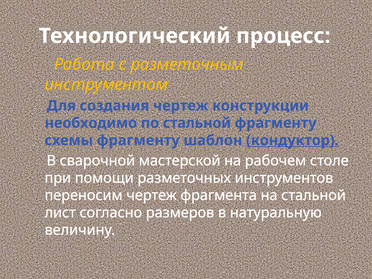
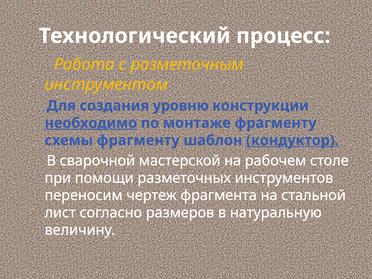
создания чертеж: чертеж -> уровню
необходимо underline: none -> present
по стальной: стальной -> монтаже
